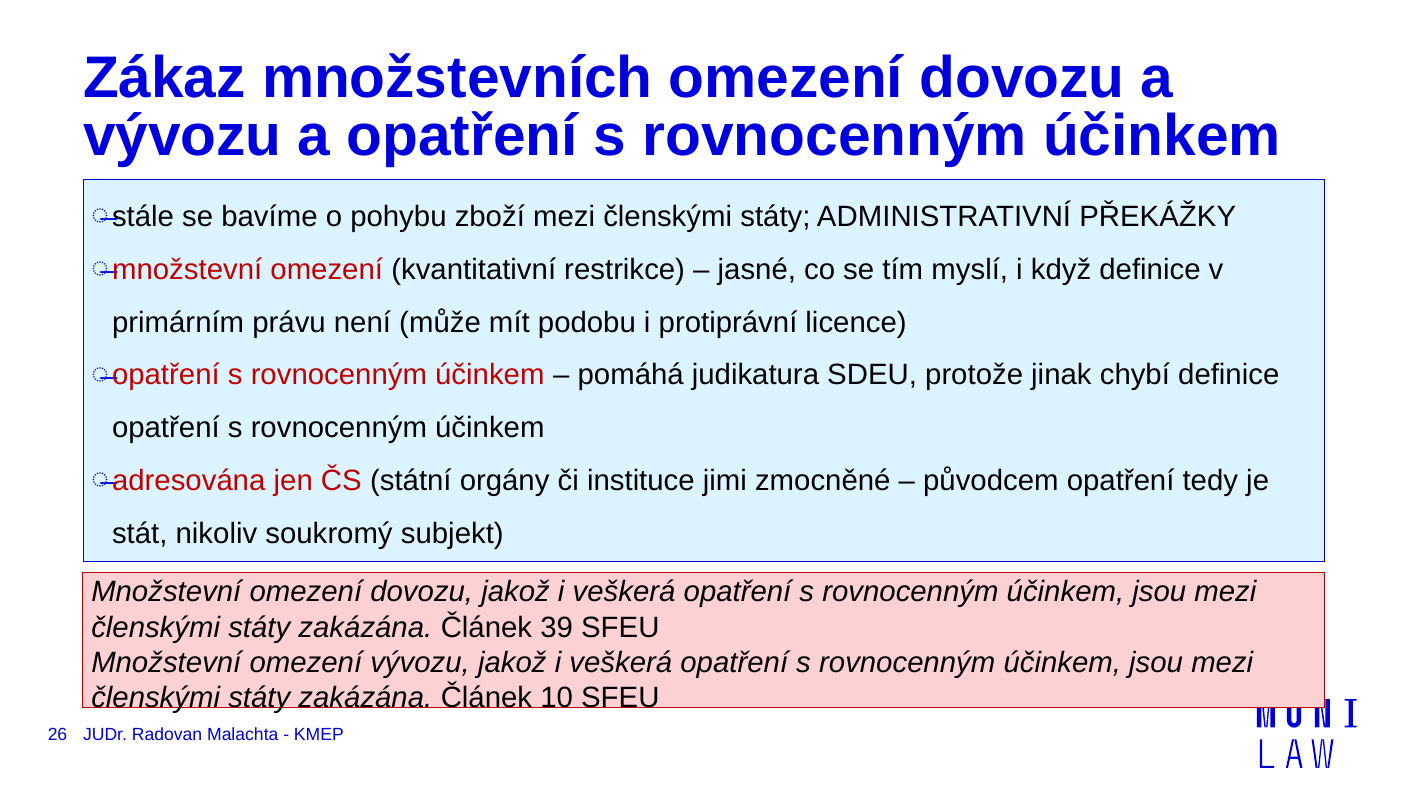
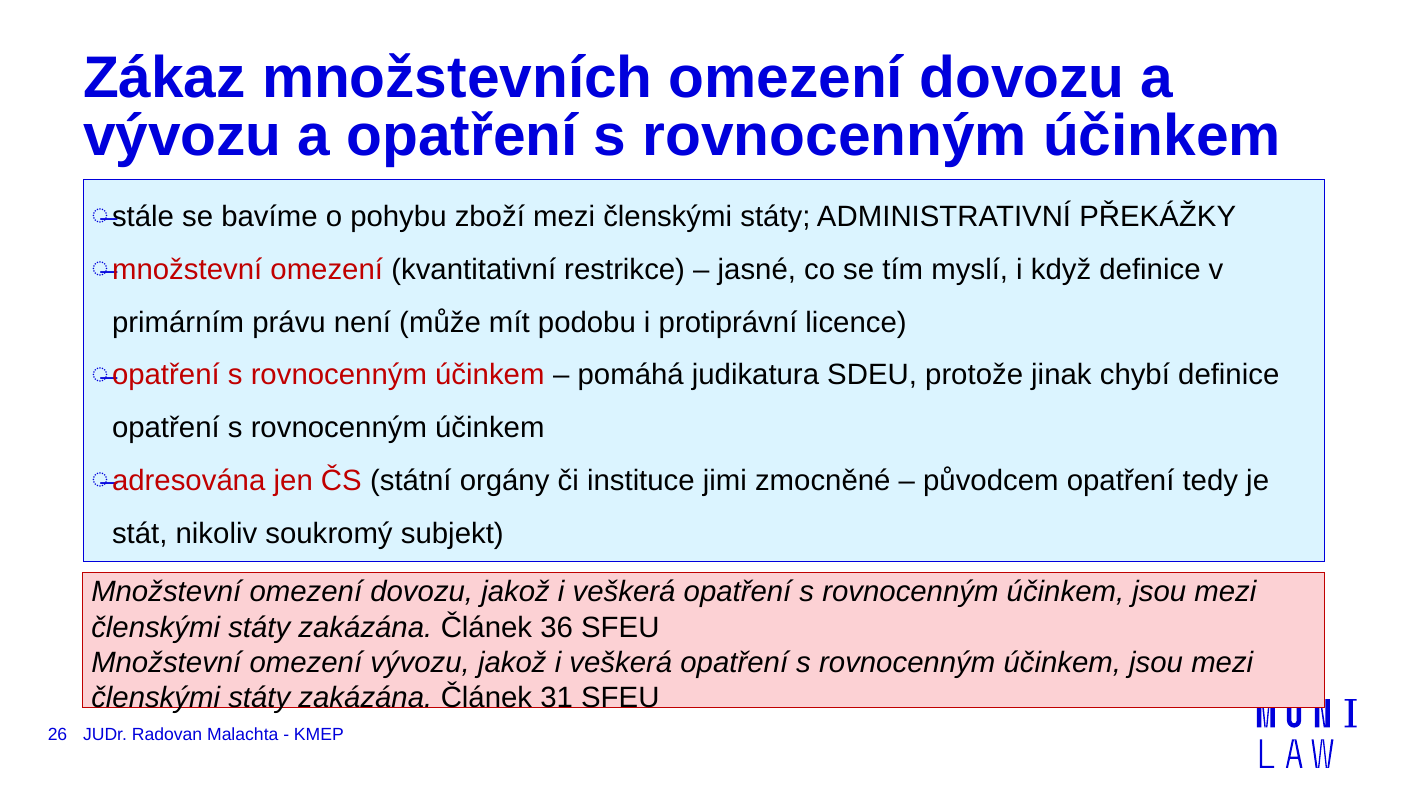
39: 39 -> 36
10: 10 -> 31
